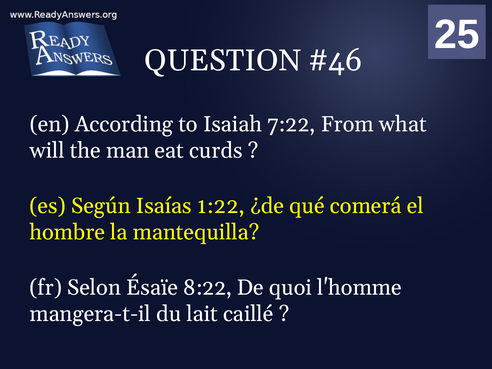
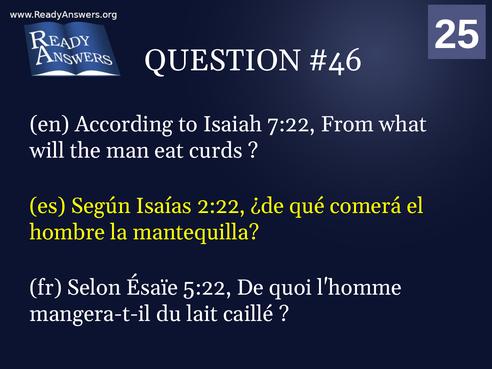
1:22: 1:22 -> 2:22
8:22: 8:22 -> 5:22
